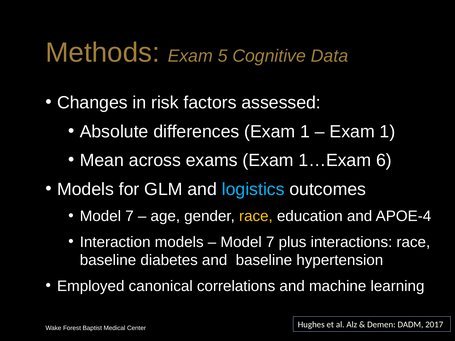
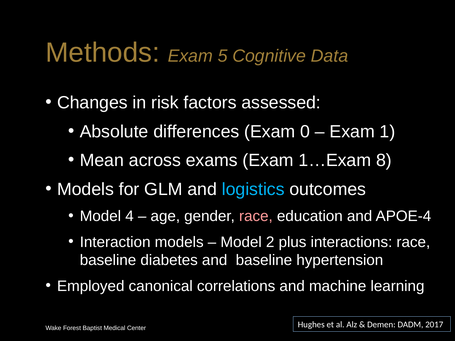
differences Exam 1: 1 -> 0
6: 6 -> 8
7 at (129, 216): 7 -> 4
race at (256, 216) colour: yellow -> pink
7 at (270, 242): 7 -> 2
